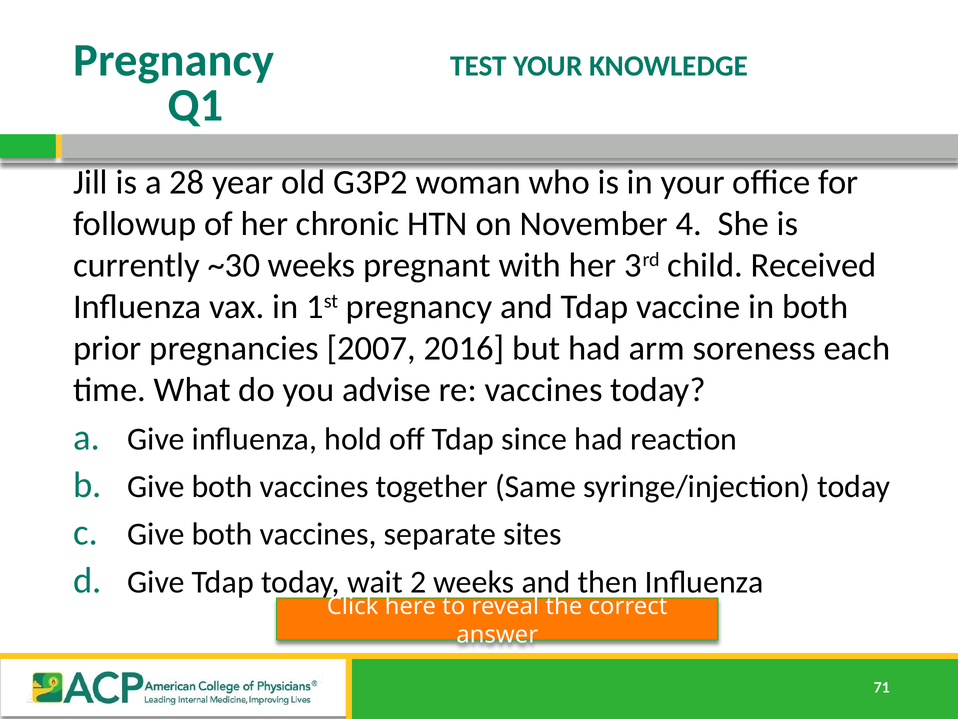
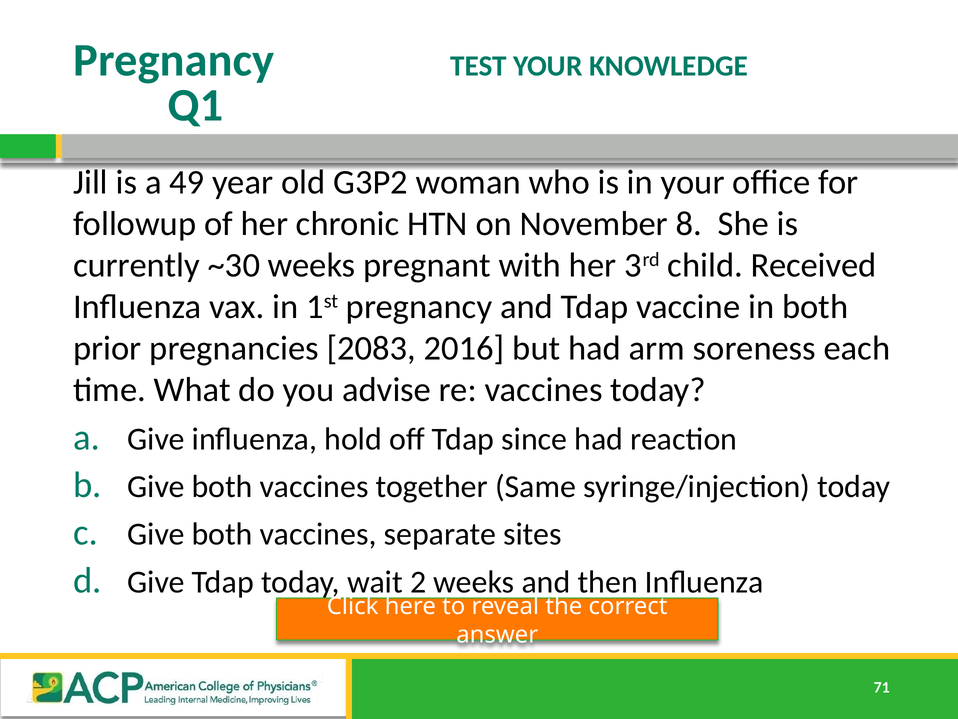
28: 28 -> 49
4: 4 -> 8
2007: 2007 -> 2083
